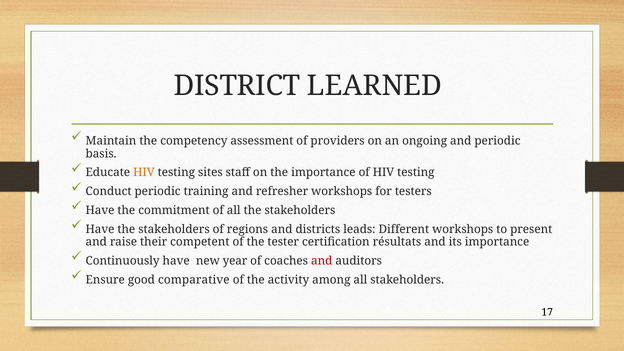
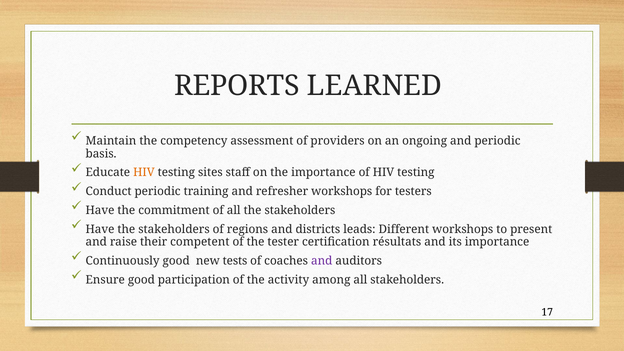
DISTRICT: DISTRICT -> REPORTS
Continuously have: have -> good
year: year -> tests
and at (322, 261) colour: red -> purple
comparative: comparative -> participation
